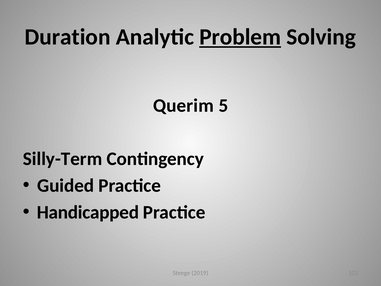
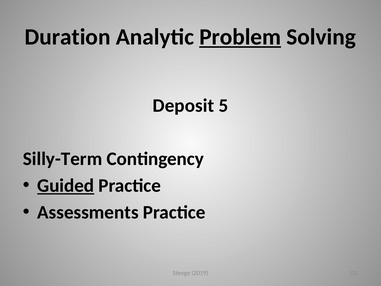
Querim: Querim -> Deposit
Guided underline: none -> present
Handicapped: Handicapped -> Assessments
